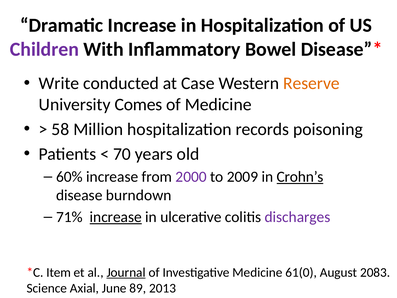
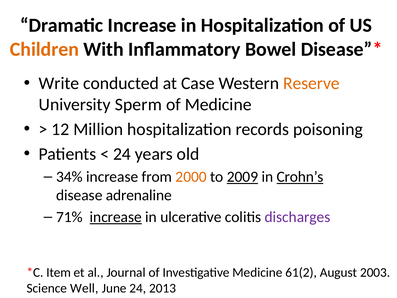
Children colour: purple -> orange
Comes: Comes -> Sperm
58: 58 -> 12
70 at (122, 154): 70 -> 24
60%: 60% -> 34%
2000 colour: purple -> orange
2009 underline: none -> present
burndown: burndown -> adrenaline
Journal underline: present -> none
61(0: 61(0 -> 61(2
2083: 2083 -> 2003
Axial: Axial -> Well
June 89: 89 -> 24
